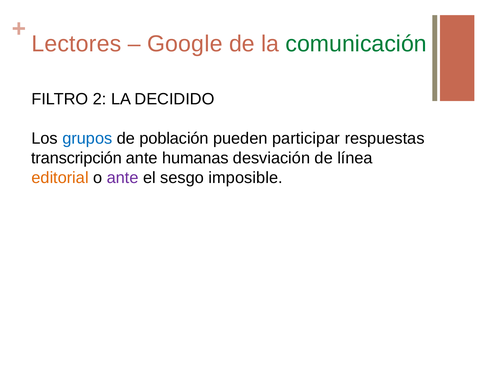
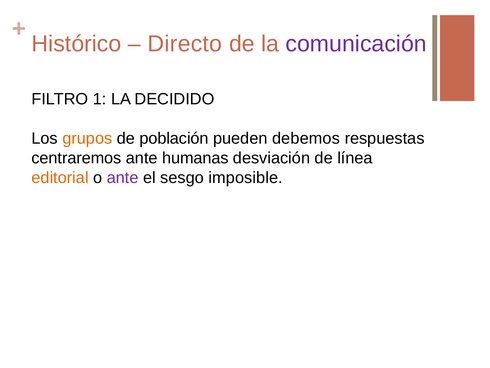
Lectores: Lectores -> Histórico
Google: Google -> Directo
comunicación colour: green -> purple
2: 2 -> 1
grupos colour: blue -> orange
participar: participar -> debemos
transcripción: transcripción -> centraremos
